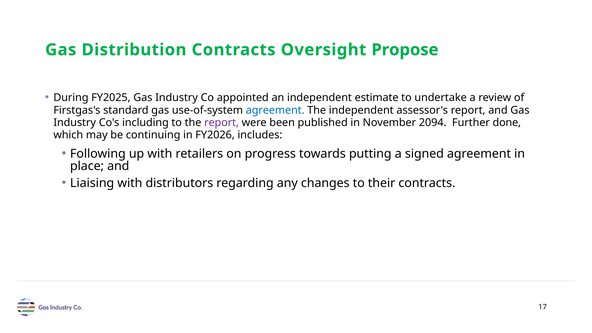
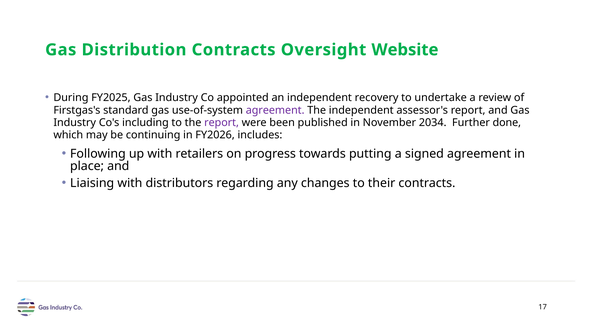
Propose: Propose -> Website
estimate: estimate -> recovery
agreement at (275, 110) colour: blue -> purple
2094: 2094 -> 2034
